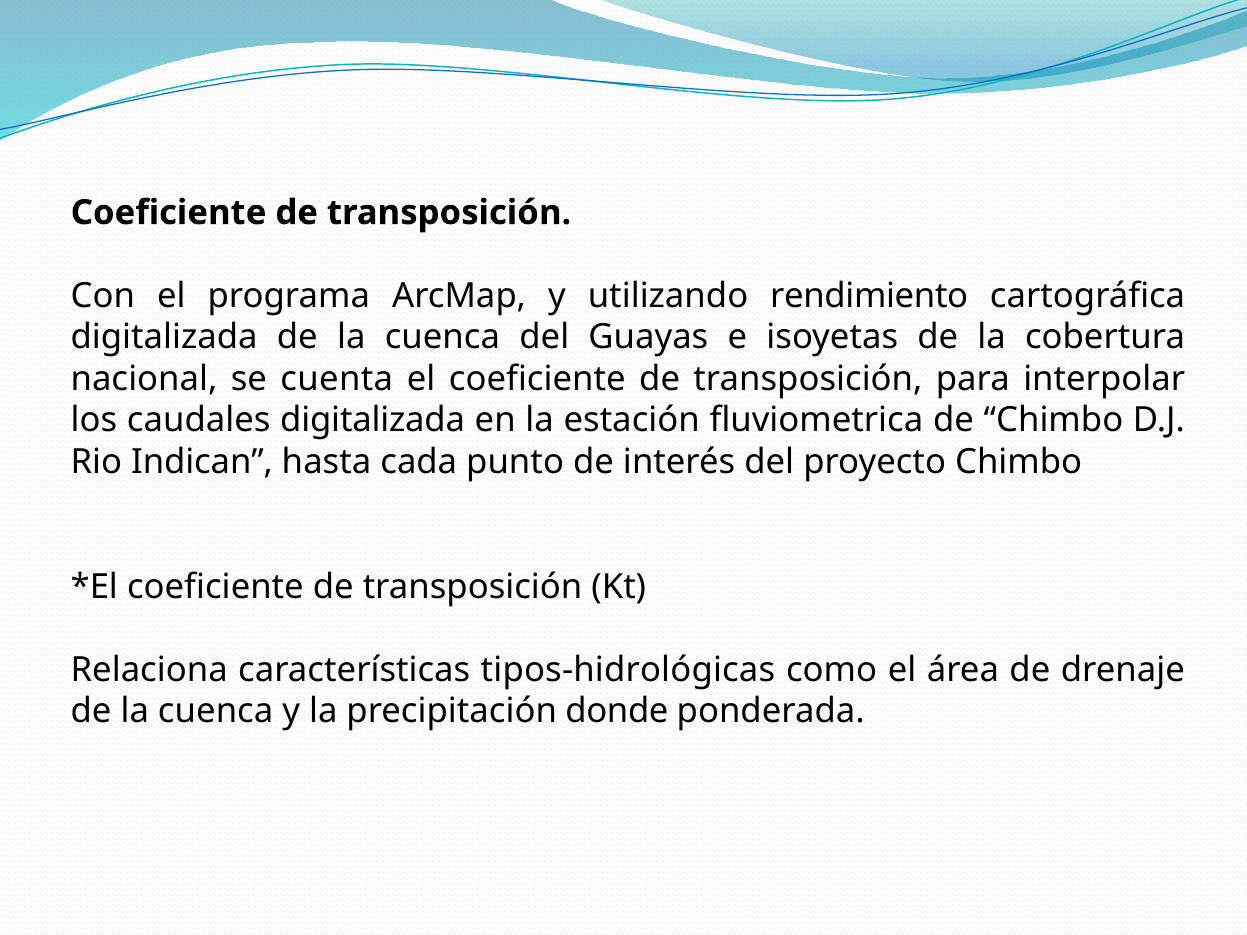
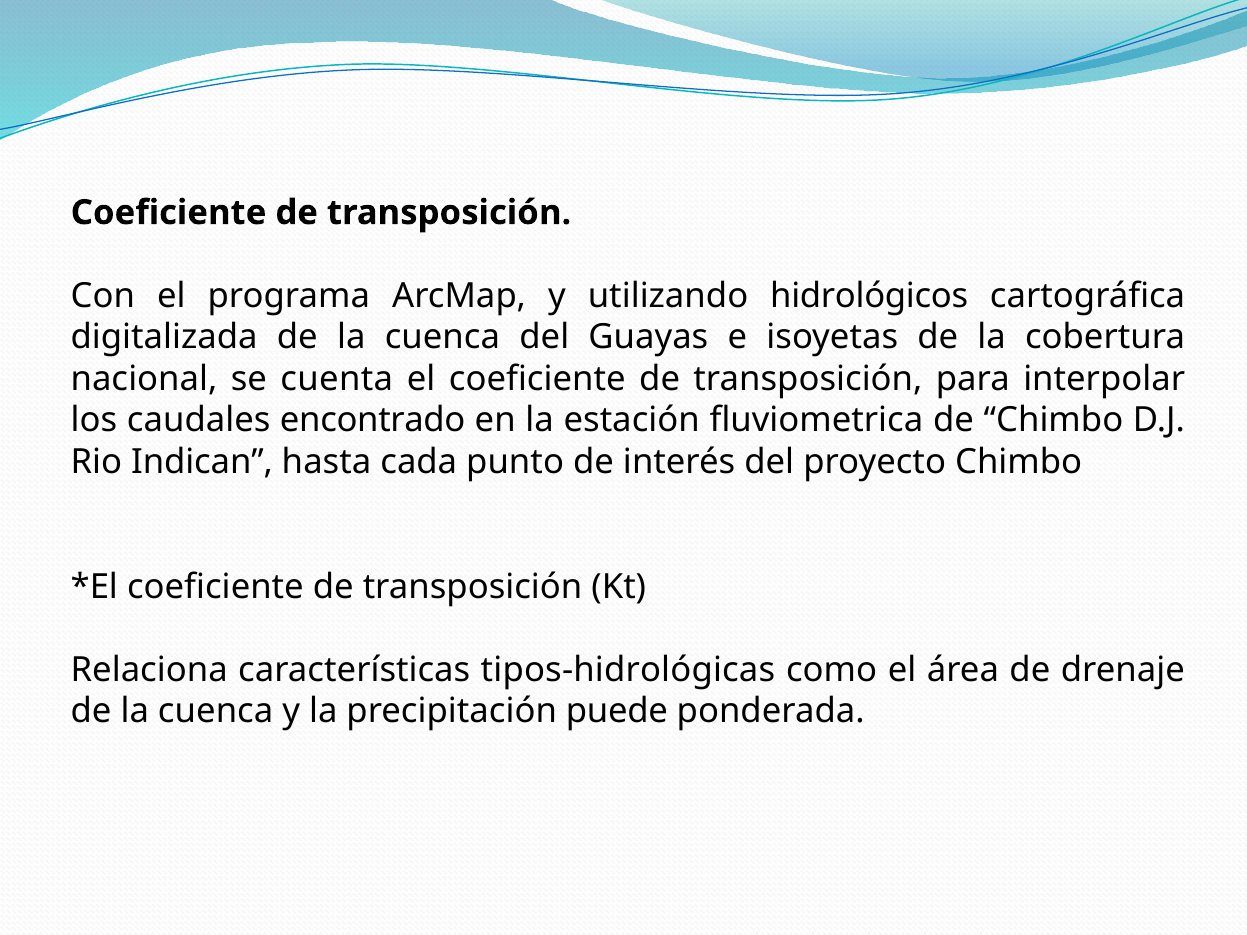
rendimiento: rendimiento -> hidrológicos
caudales digitalizada: digitalizada -> encontrado
donde: donde -> puede
